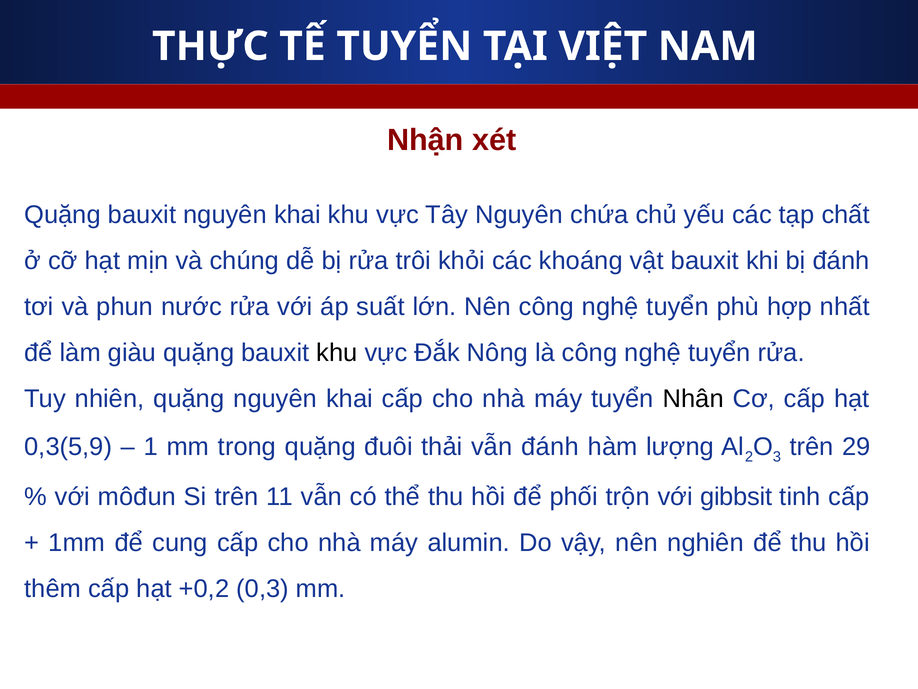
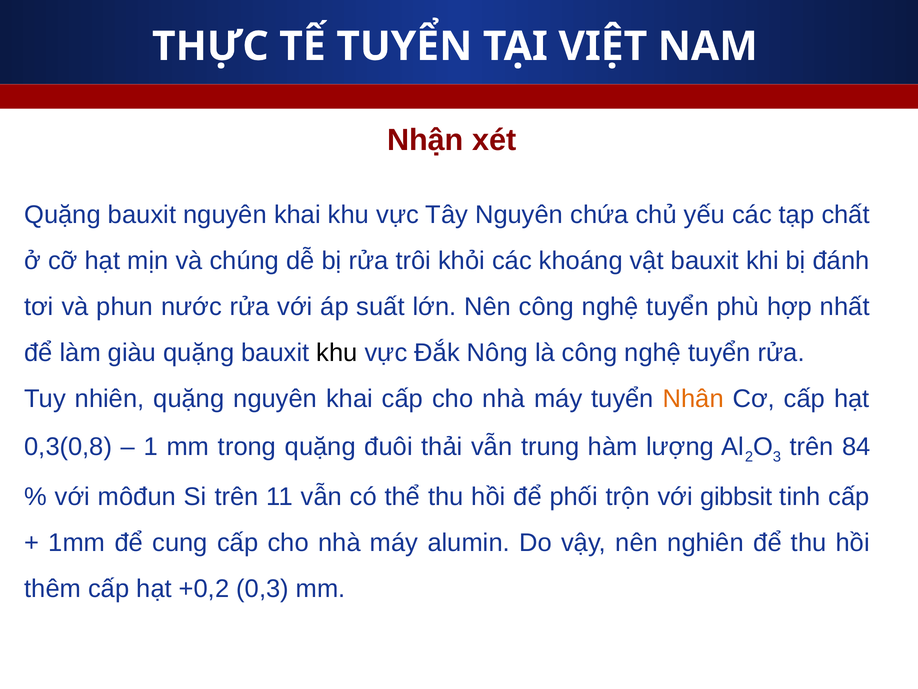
Nhân colour: black -> orange
0,3(5,9: 0,3(5,9 -> 0,3(0,8
vẫn đánh: đánh -> trung
29: 29 -> 84
